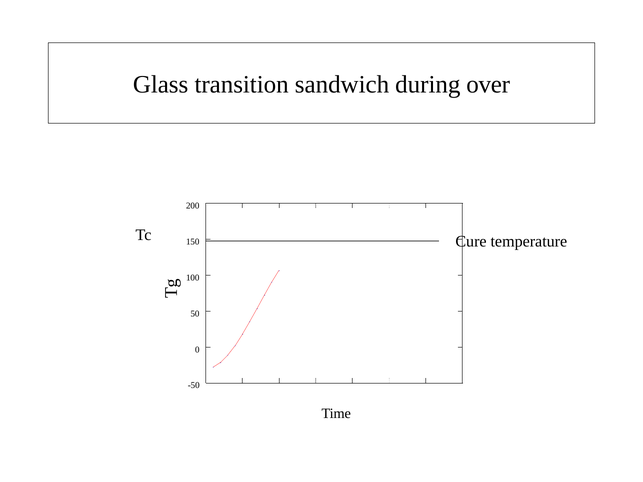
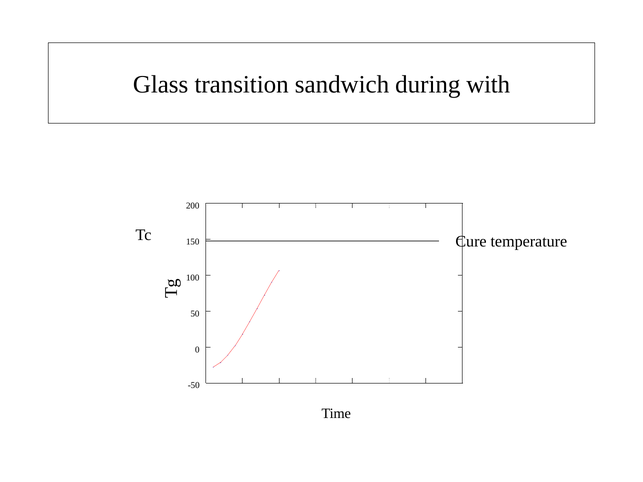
over: over -> with
